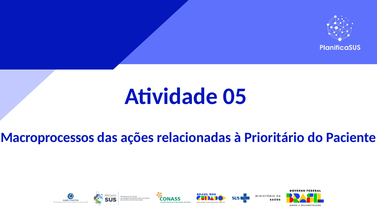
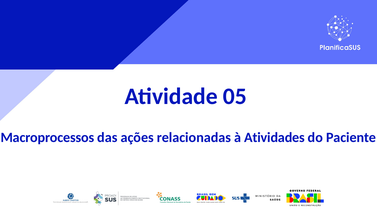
Prioritário: Prioritário -> Atividades
